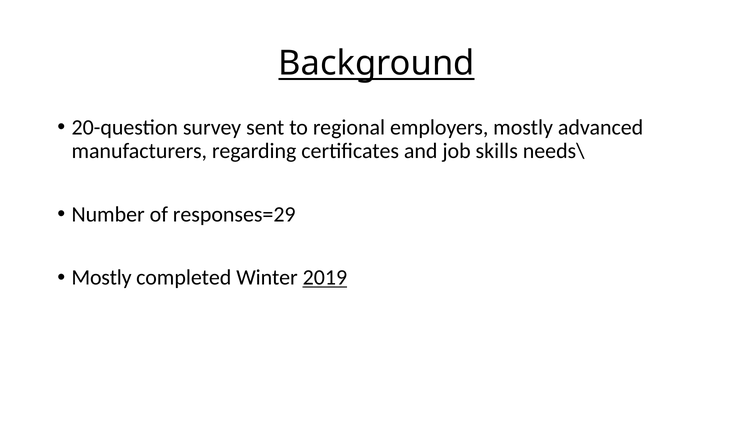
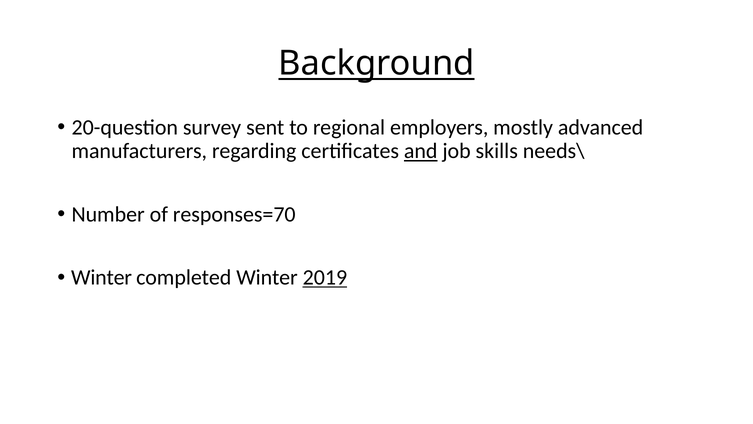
and underline: none -> present
responses=29: responses=29 -> responses=70
Mostly at (102, 277): Mostly -> Winter
